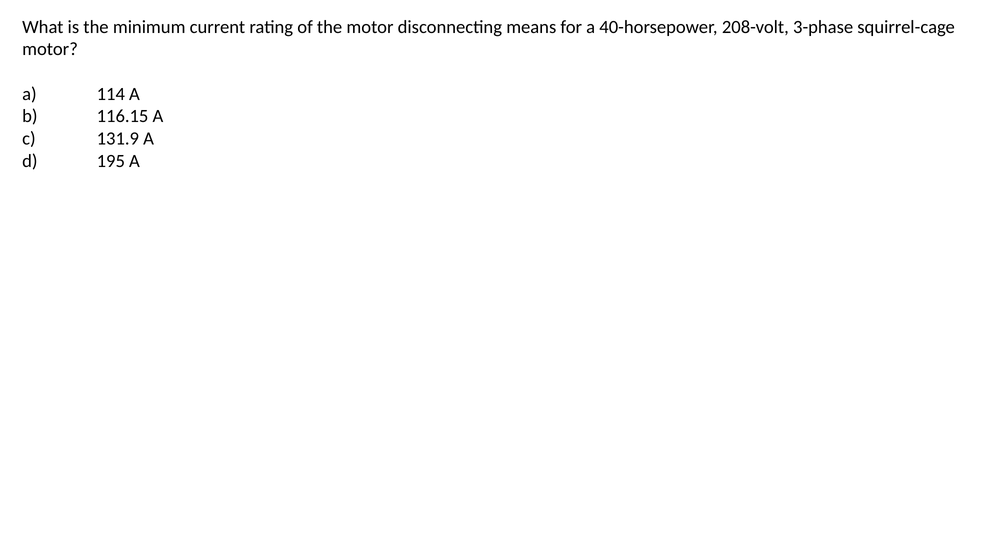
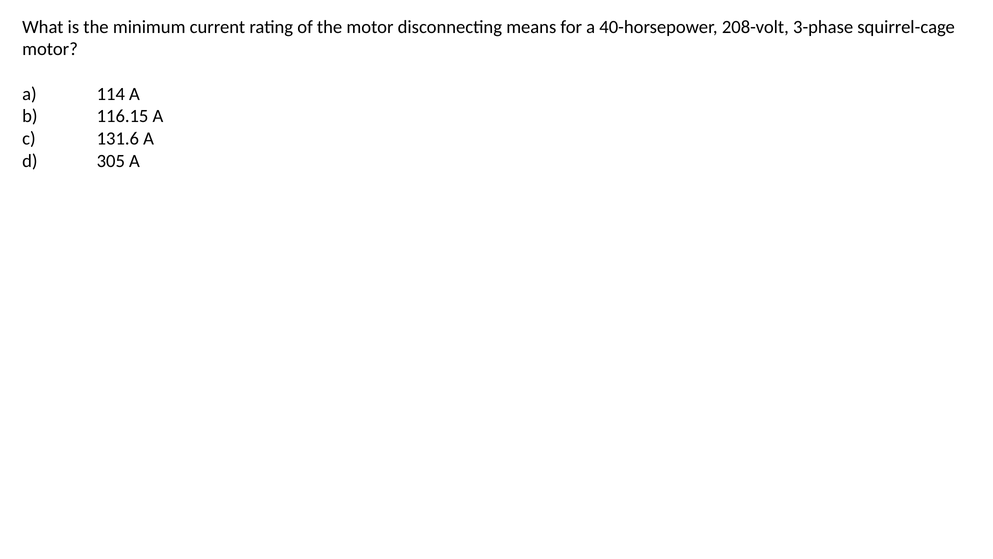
131.9: 131.9 -> 131.6
195: 195 -> 305
